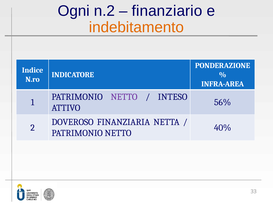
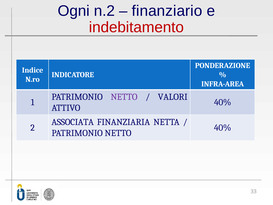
indebitamento colour: orange -> red
INTESO: INTESO -> VALORI
56% at (223, 102): 56% -> 40%
DOVEROSO: DOVEROSO -> ASSOCIATA
